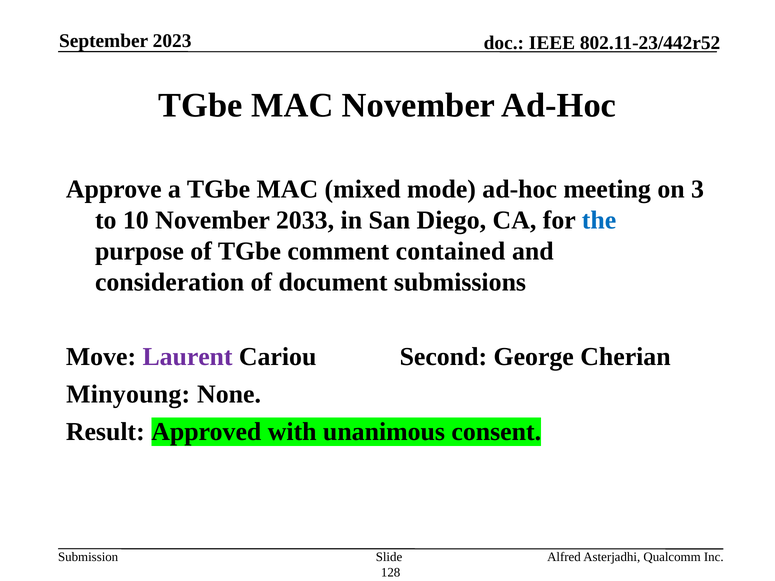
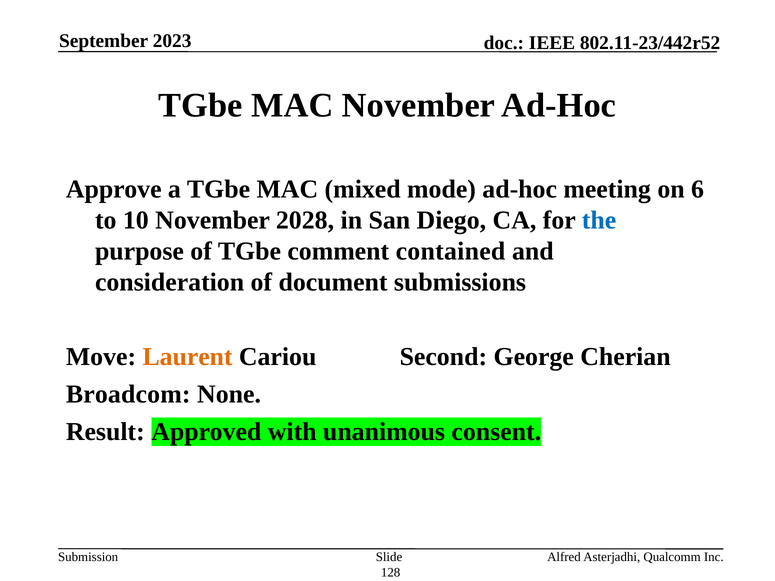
3: 3 -> 6
2033: 2033 -> 2028
Laurent colour: purple -> orange
Minyoung: Minyoung -> Broadcom
